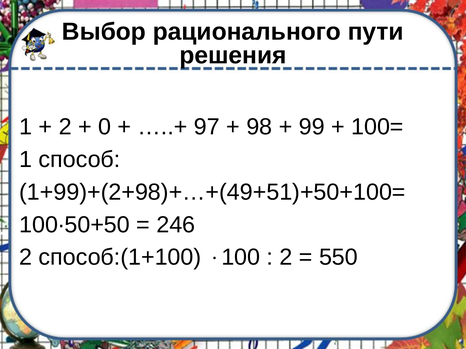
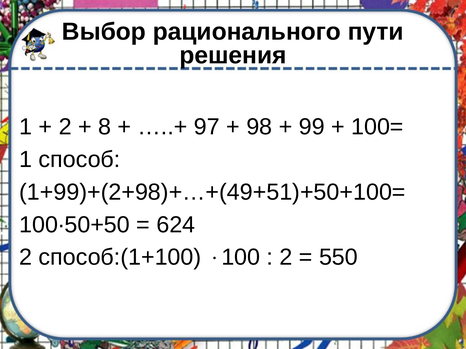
0: 0 -> 8
246: 246 -> 624
